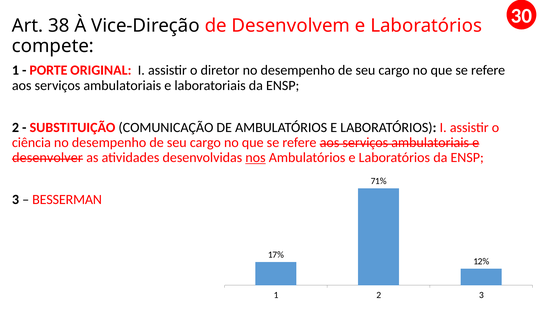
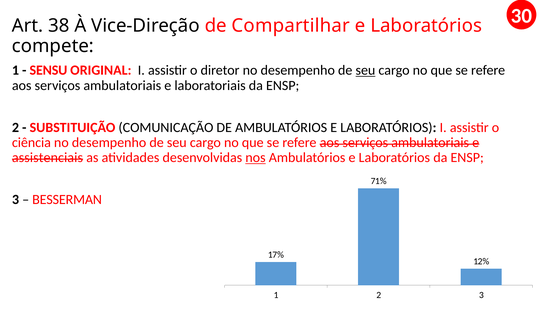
Desenvolvem: Desenvolvem -> Compartilhar
PORTE: PORTE -> SENSU
seu at (365, 70) underline: none -> present
desenvolver: desenvolver -> assistenciais
